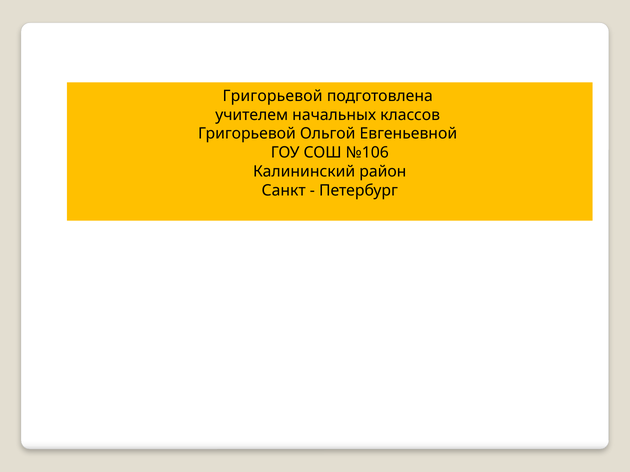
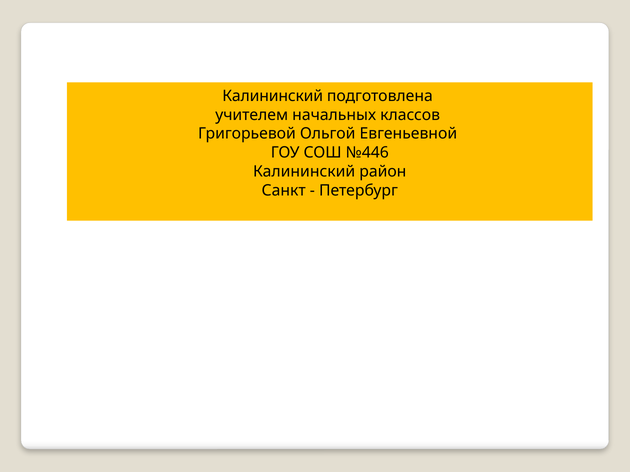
Григорьевой at (273, 96): Григорьевой -> Калининский
№106: №106 -> №446
